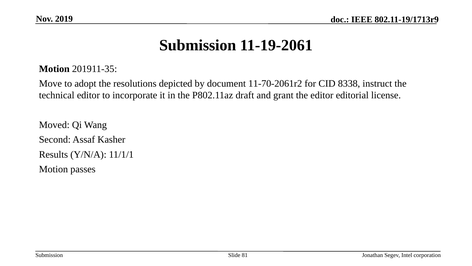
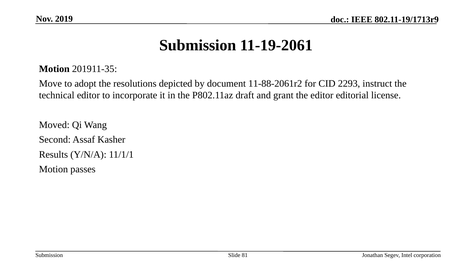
11-70-2061r2: 11-70-2061r2 -> 11-88-2061r2
8338: 8338 -> 2293
